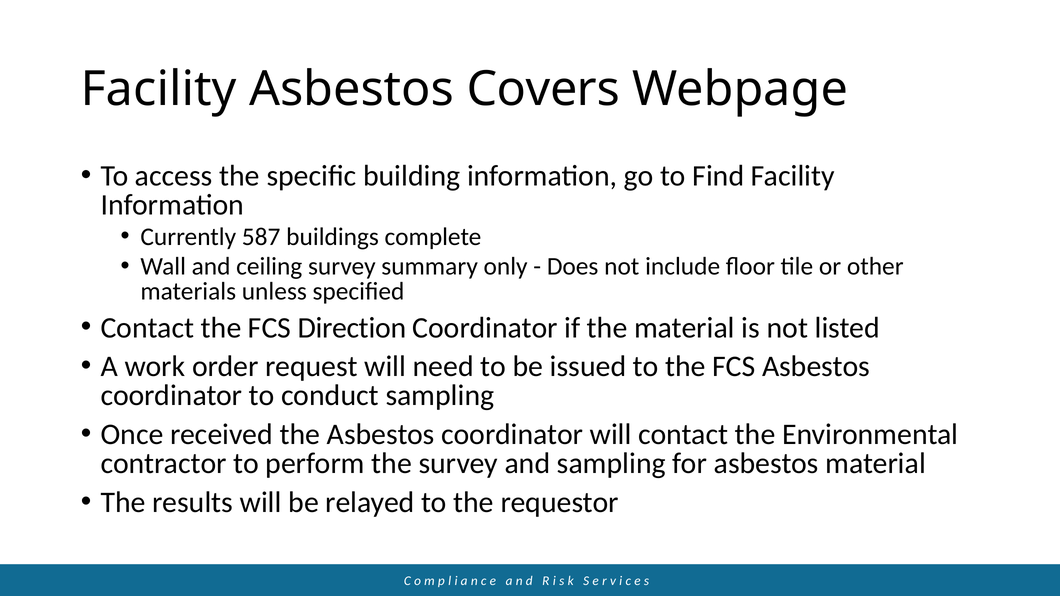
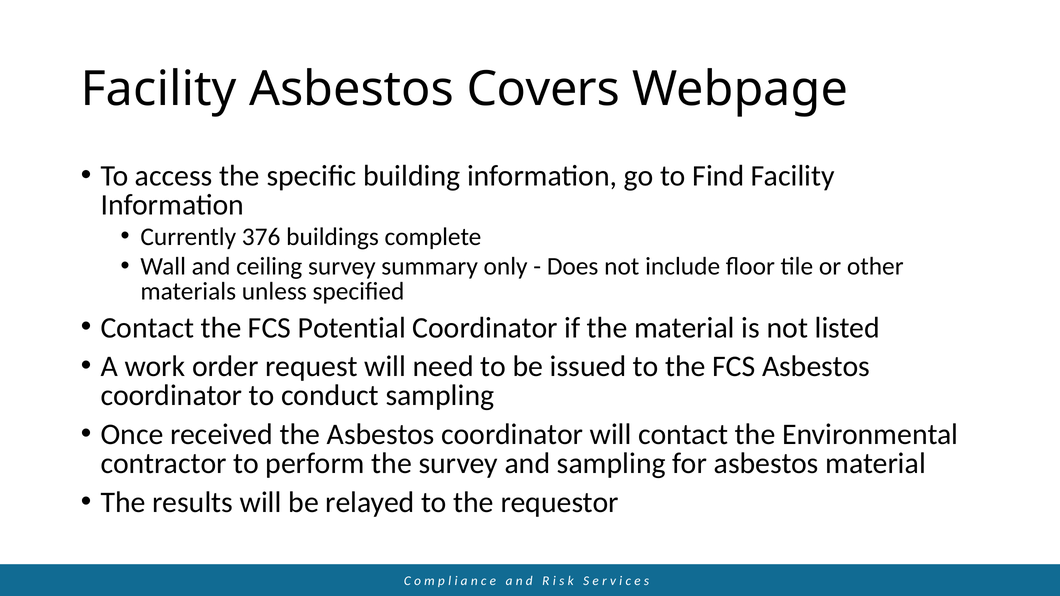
587: 587 -> 376
Direction: Direction -> Potential
